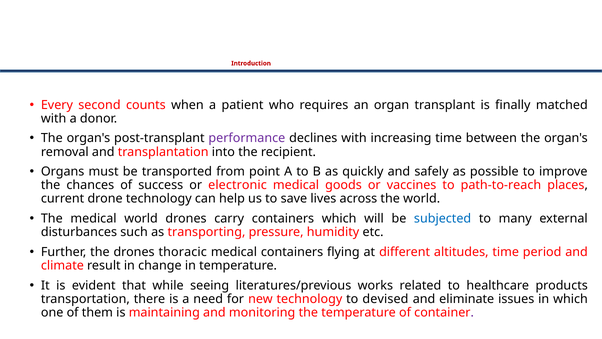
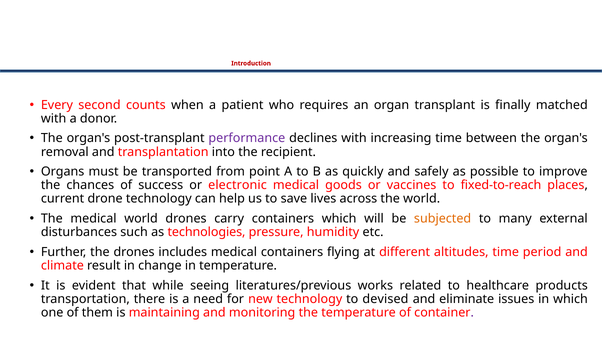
path-to-reach: path-to-reach -> fixed-to-reach
subjected colour: blue -> orange
transporting: transporting -> technologies
thoracic: thoracic -> includes
